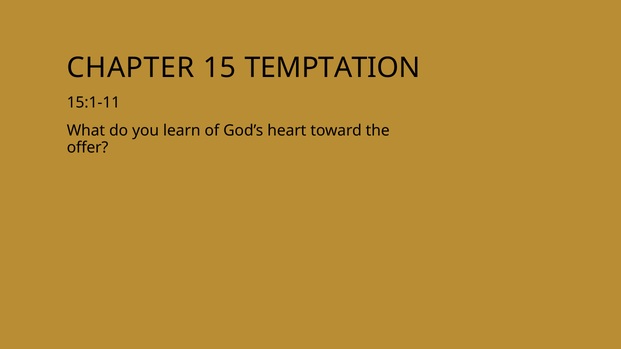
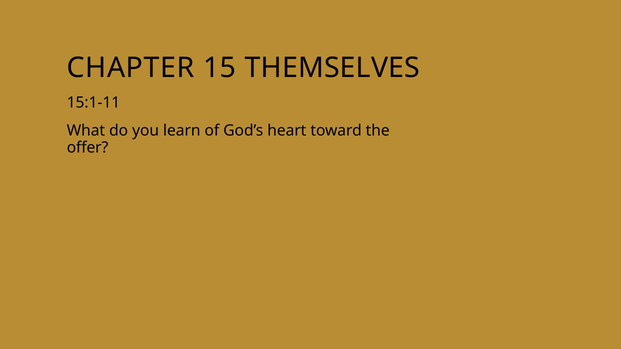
TEMPTATION: TEMPTATION -> THEMSELVES
